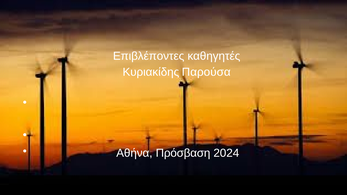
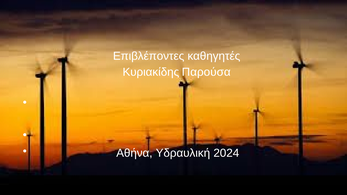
Πρόσβαση: Πρόσβαση -> Υδραυλική
